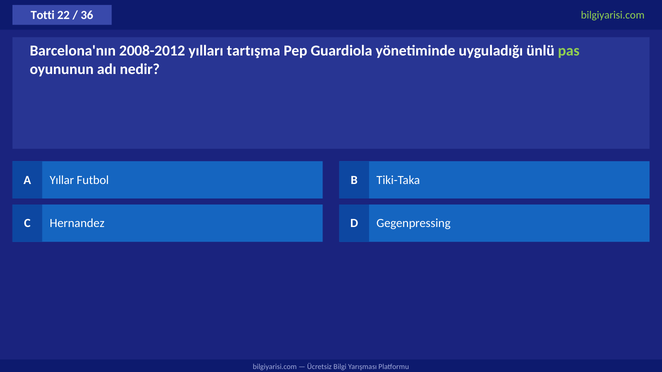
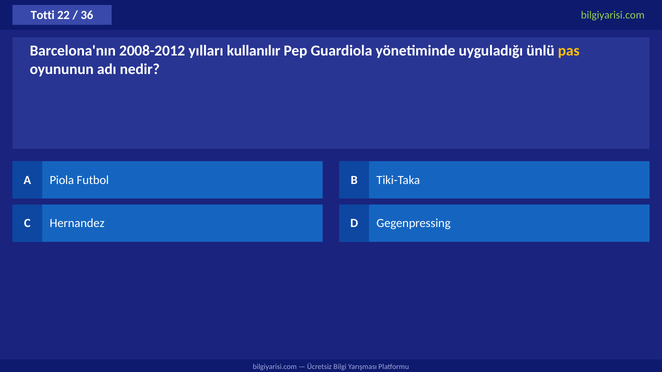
tartışma: tartışma -> kullanılır
pas colour: light green -> yellow
Yıllar: Yıllar -> Piola
